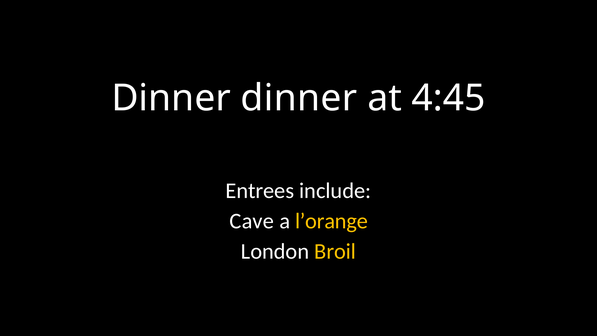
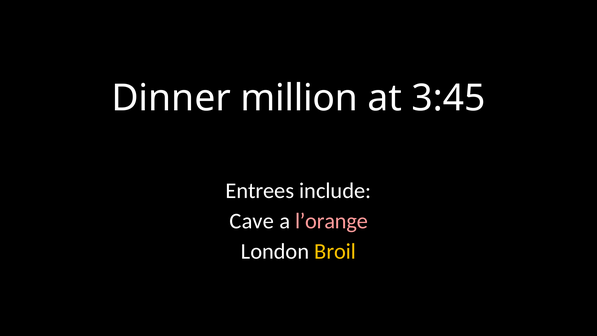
Dinner dinner: dinner -> million
4:45: 4:45 -> 3:45
l’orange colour: yellow -> pink
